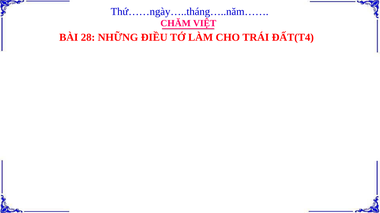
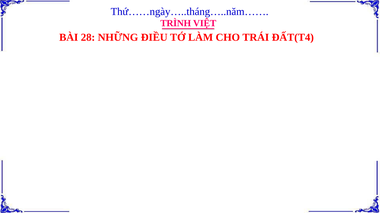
CHĂM: CHĂM -> TRÌNH
